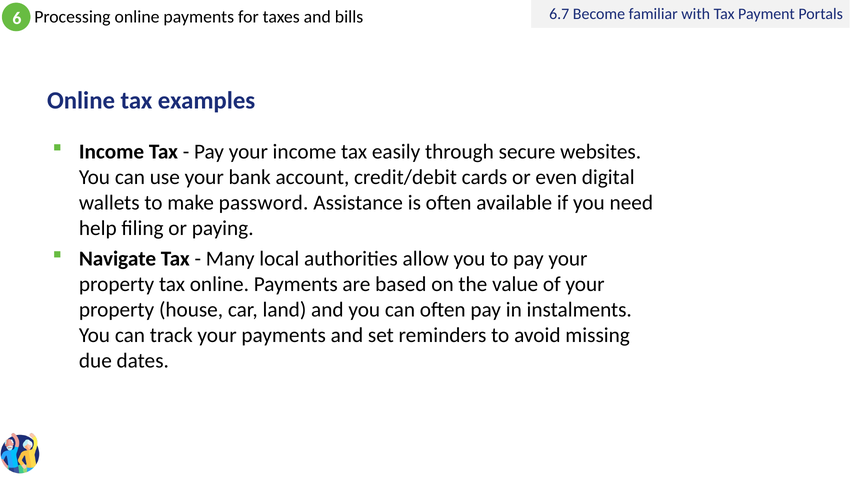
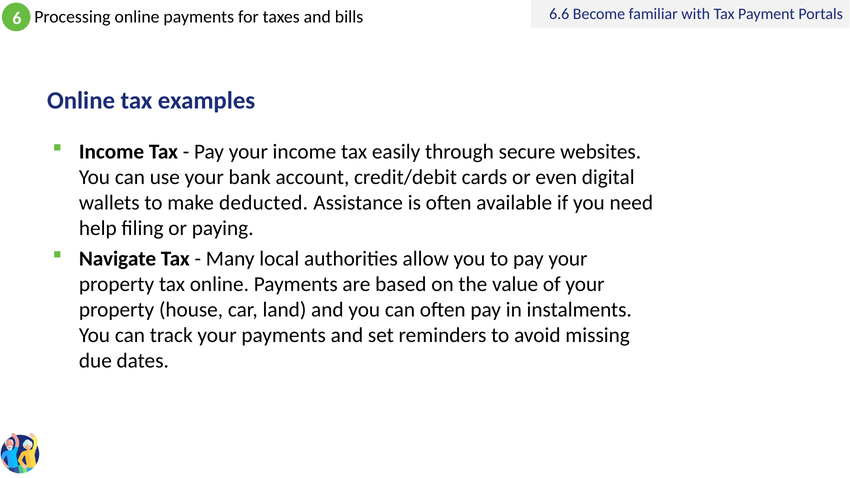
6.7: 6.7 -> 6.6
password: password -> deducted
